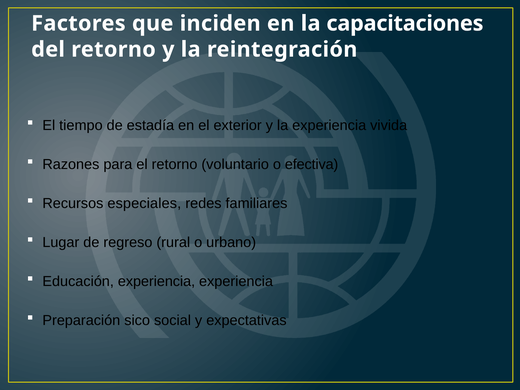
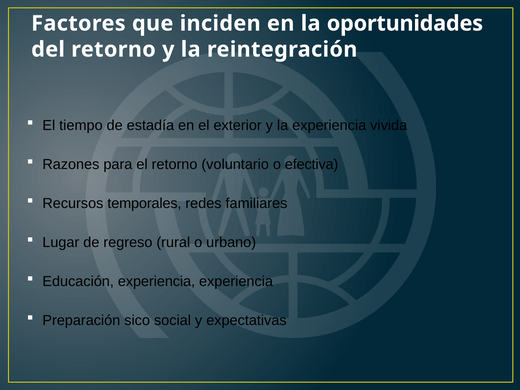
capacitaciones: capacitaciones -> oportunidades
especiales: especiales -> temporales
